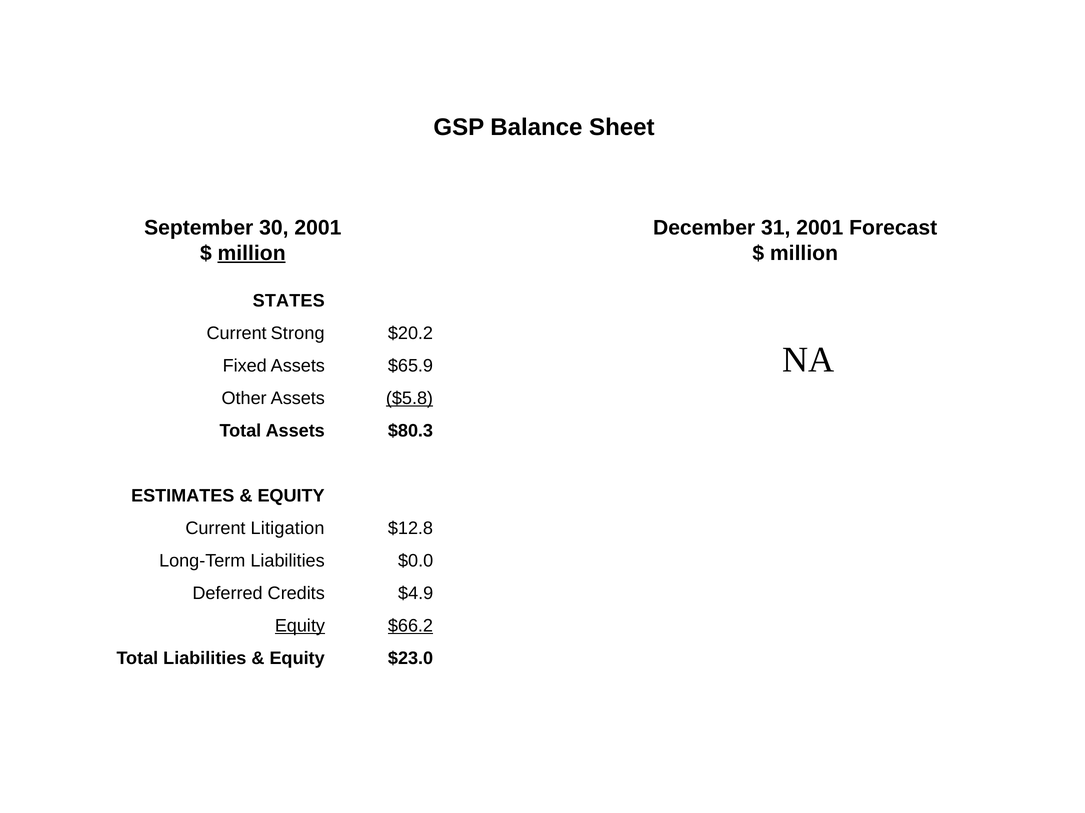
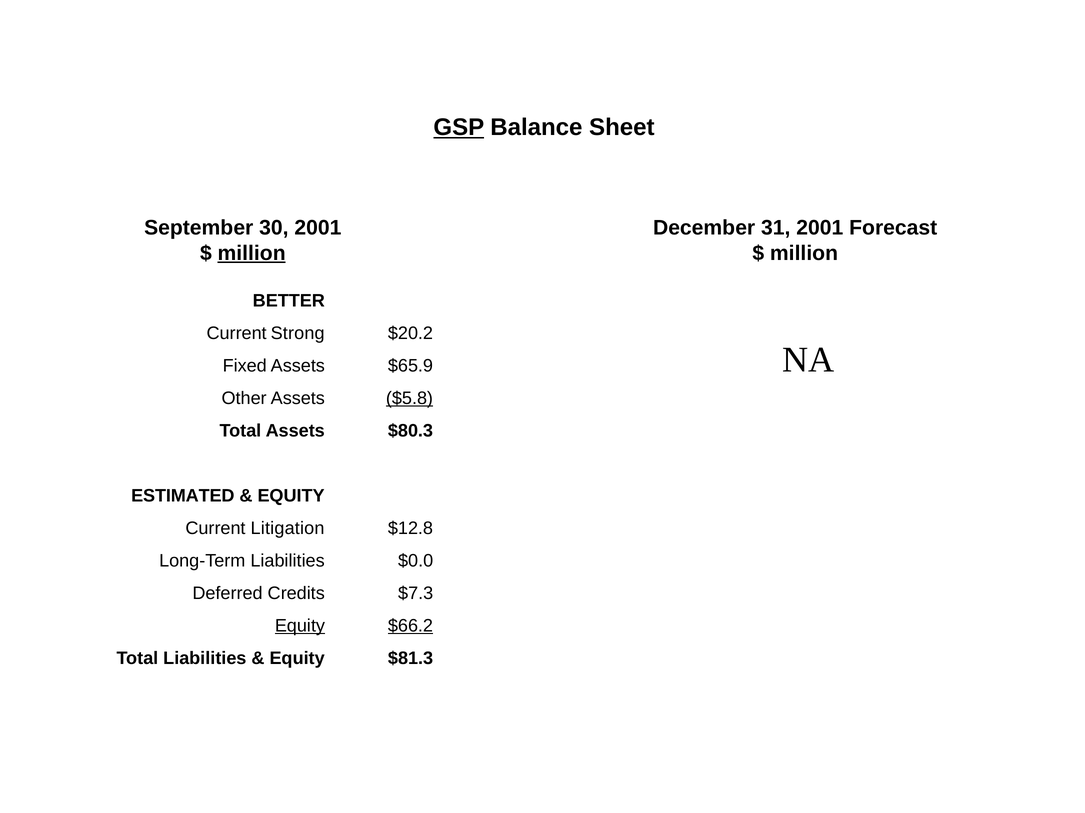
GSP underline: none -> present
STATES: STATES -> BETTER
ESTIMATES: ESTIMATES -> ESTIMATED
$4.9: $4.9 -> $7.3
$23.0: $23.0 -> $81.3
